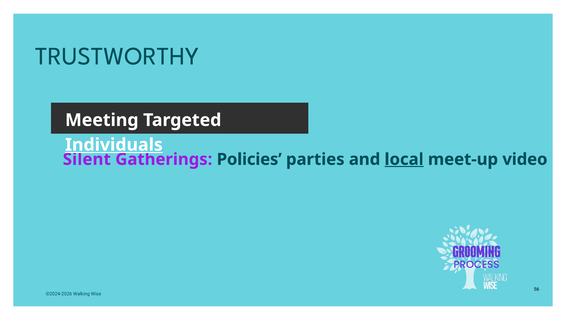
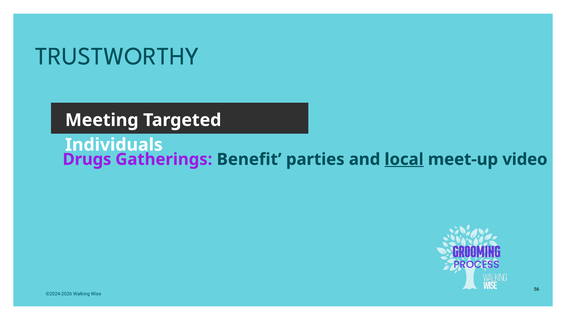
Individuals underline: present -> none
Silent: Silent -> Drugs
Policies: Policies -> Benefit
